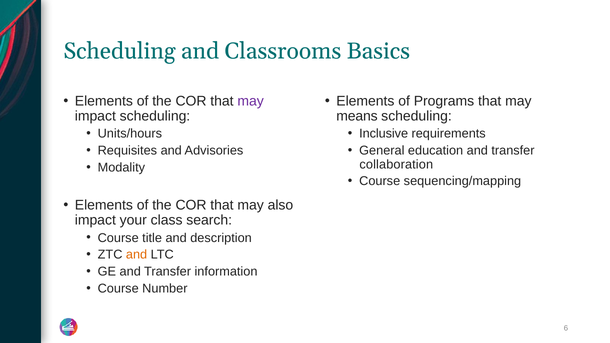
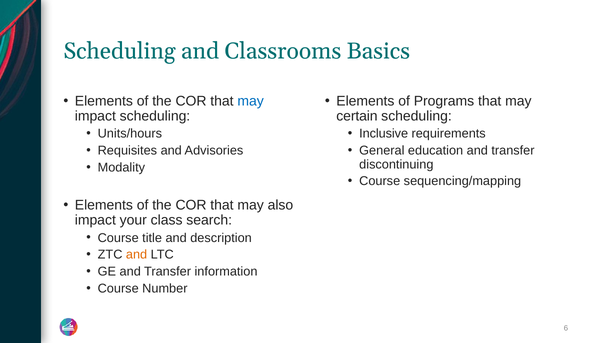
may at (251, 101) colour: purple -> blue
means: means -> certain
collaboration: collaboration -> discontinuing
